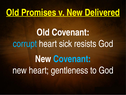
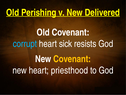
Promises: Promises -> Perishing
Covenant at (72, 59) colour: light blue -> yellow
gentleness: gentleness -> priesthood
